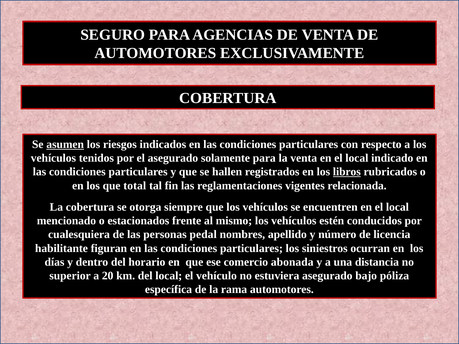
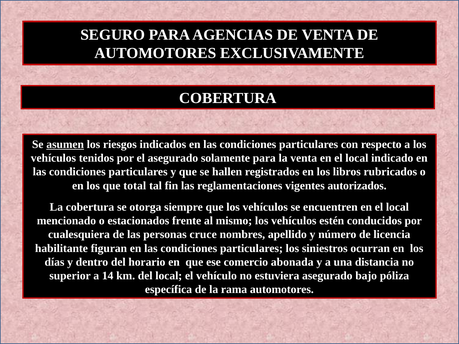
libros underline: present -> none
relacionada: relacionada -> autorizados
pedal: pedal -> cruce
20: 20 -> 14
